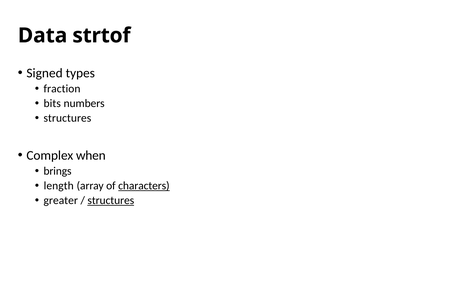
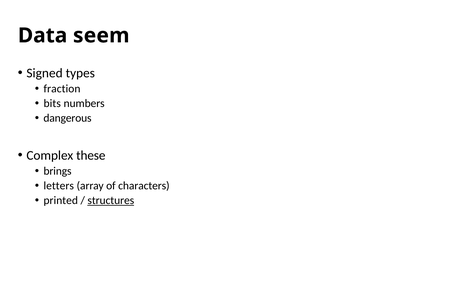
strtof: strtof -> seem
structures at (67, 118): structures -> dangerous
when: when -> these
length: length -> letters
characters underline: present -> none
greater: greater -> printed
